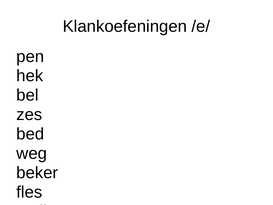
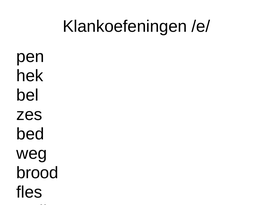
beker: beker -> brood
